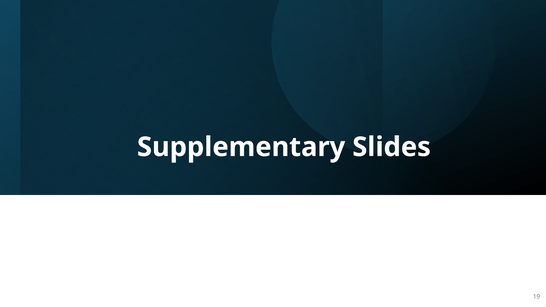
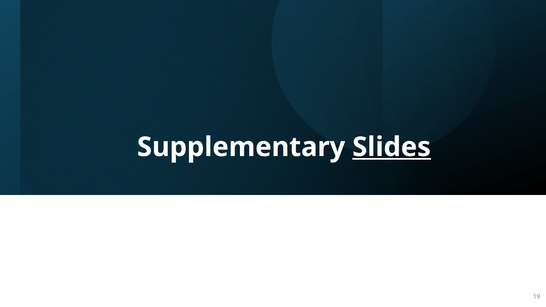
Slides underline: none -> present
